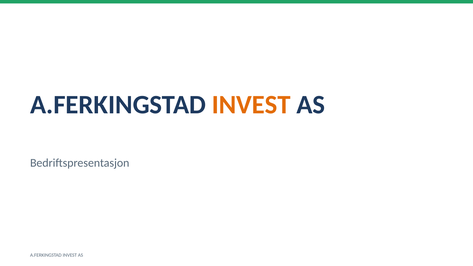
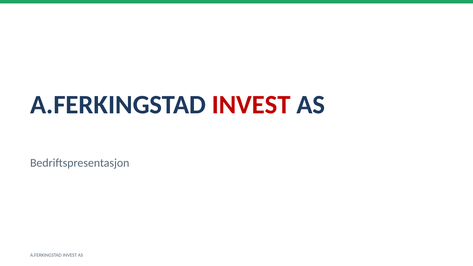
INVEST at (251, 105) colour: orange -> red
